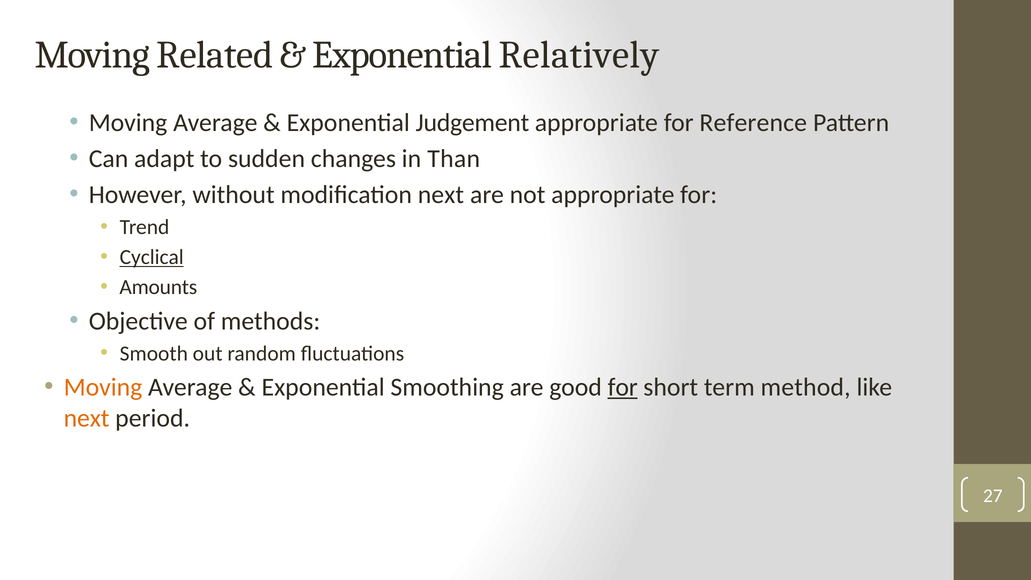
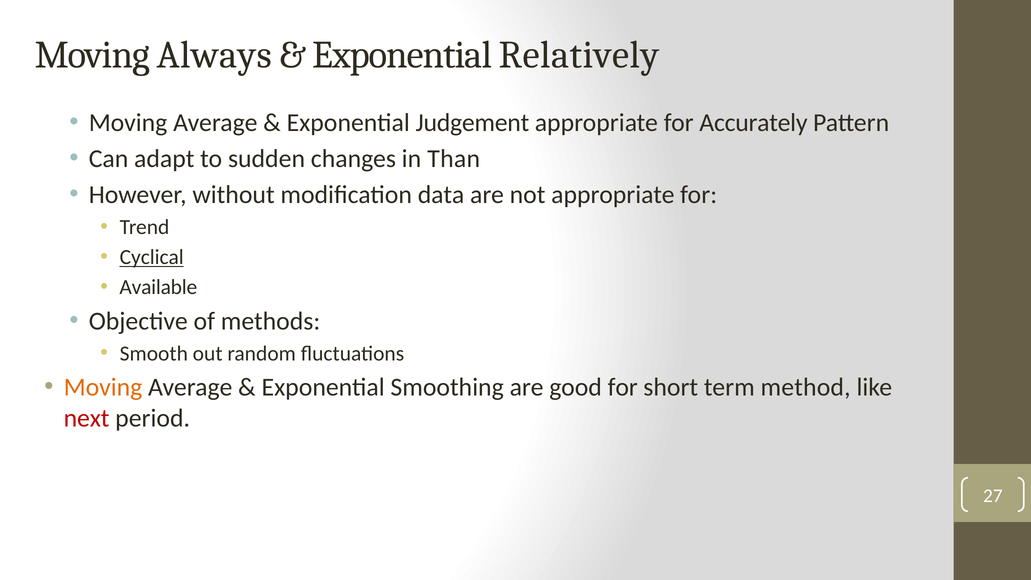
Related: Related -> Always
Reference: Reference -> Accurately
modification next: next -> data
Amounts: Amounts -> Available
for at (623, 387) underline: present -> none
next at (87, 418) colour: orange -> red
